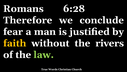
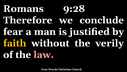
6:28: 6:28 -> 9:28
rivers: rivers -> verily
law colour: light green -> pink
